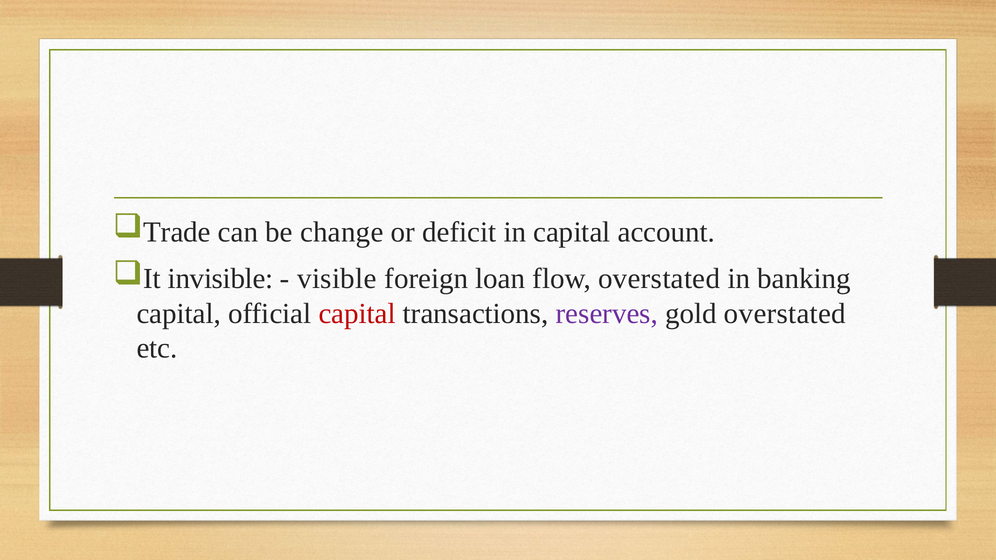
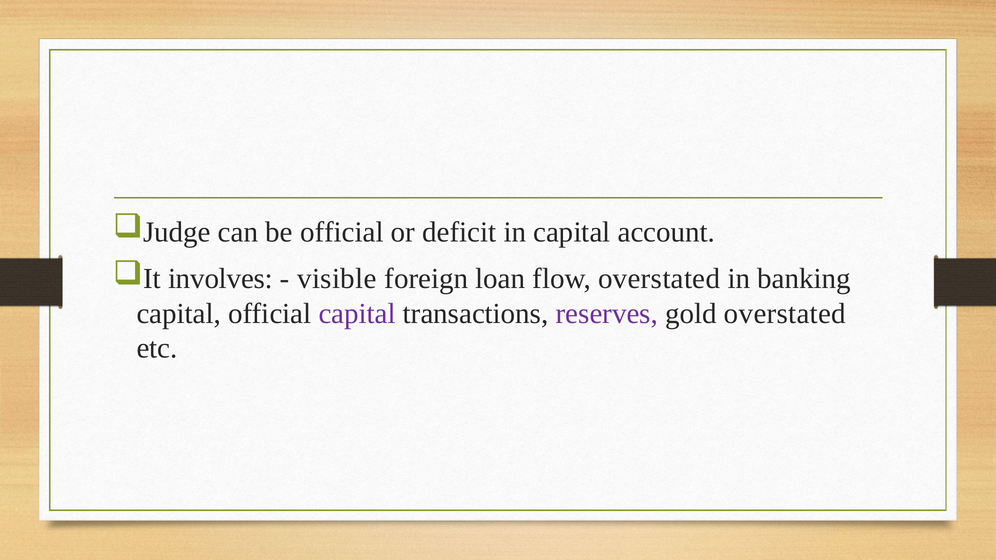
Trade: Trade -> Judge
be change: change -> official
invisible: invisible -> involves
capital at (357, 314) colour: red -> purple
